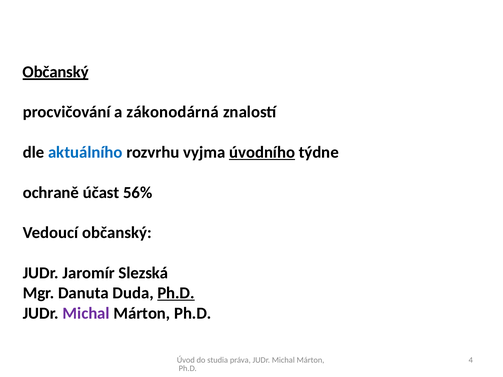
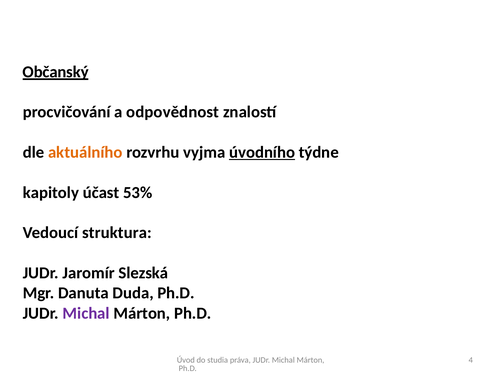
zákonodárná: zákonodárná -> odpovědnost
aktuálního colour: blue -> orange
ochraně: ochraně -> kapitoly
56%: 56% -> 53%
Vedoucí občanský: občanský -> struktura
Ph.D at (176, 293) underline: present -> none
